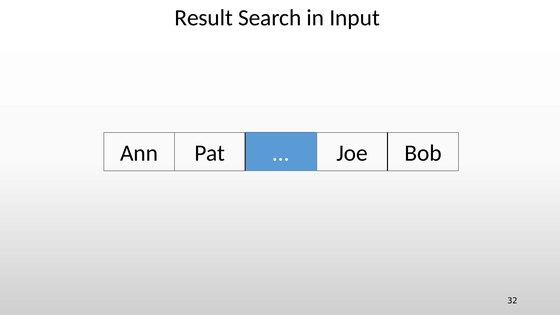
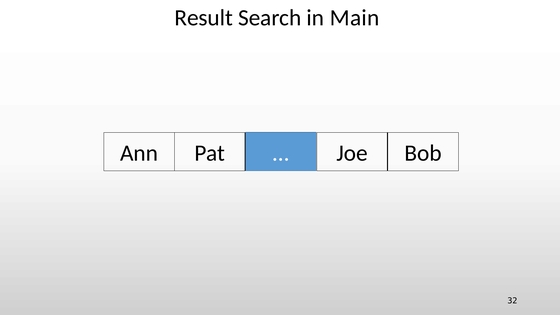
Input: Input -> Main
